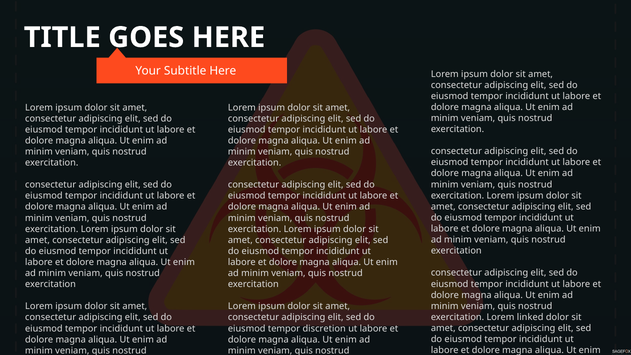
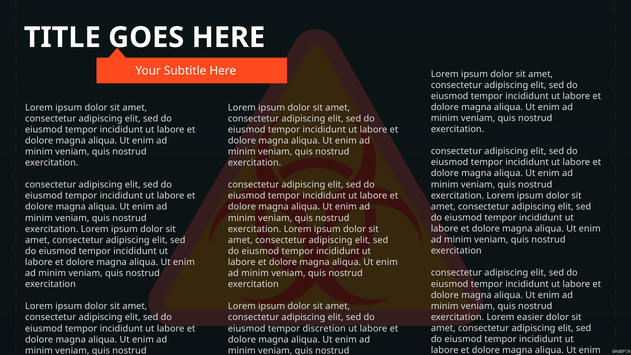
linked: linked -> easier
